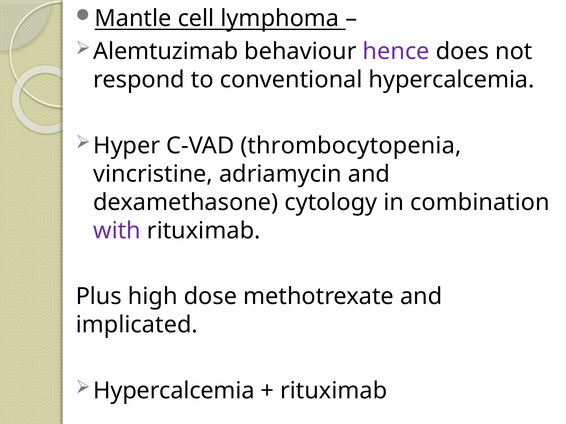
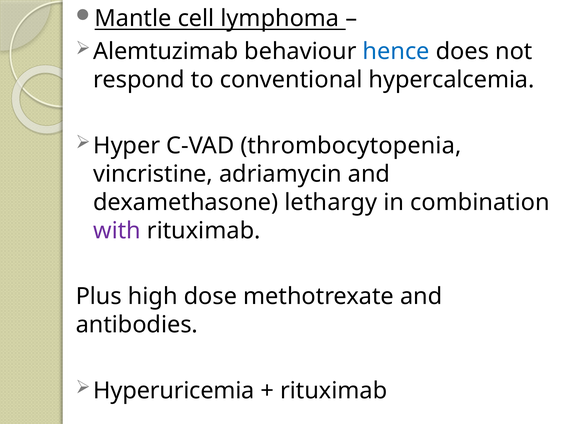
hence colour: purple -> blue
cytology: cytology -> lethargy
implicated: implicated -> antibodies
Hypercalcemia at (174, 391): Hypercalcemia -> Hyperuricemia
